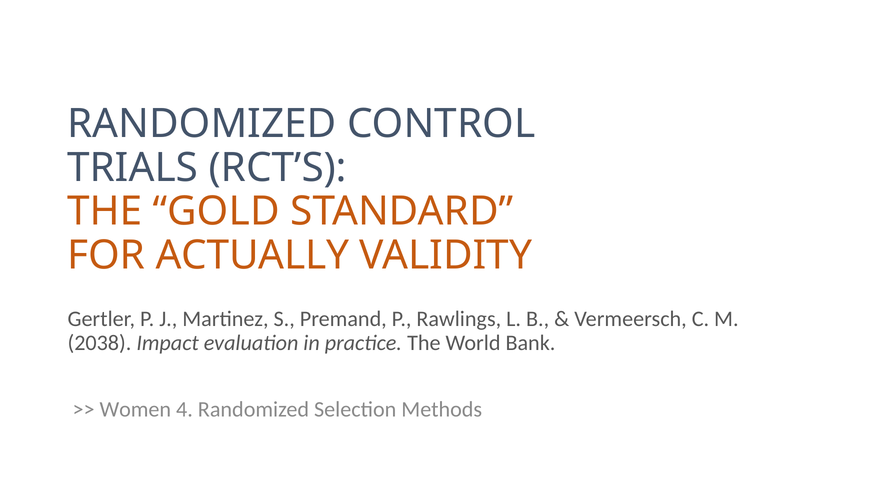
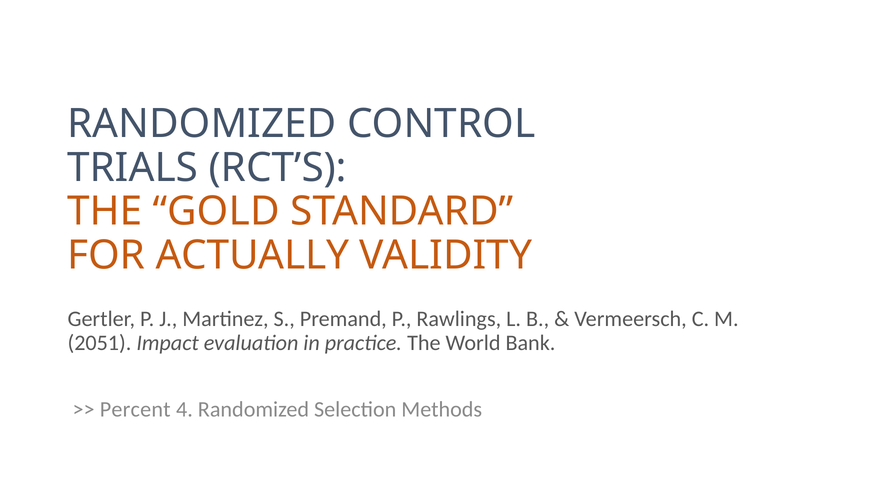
2038: 2038 -> 2051
Women: Women -> Percent
